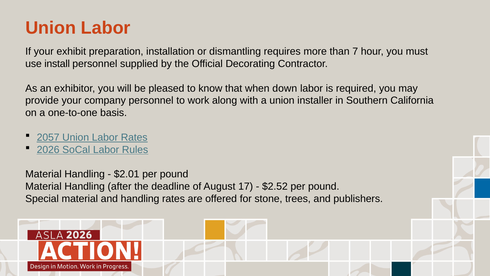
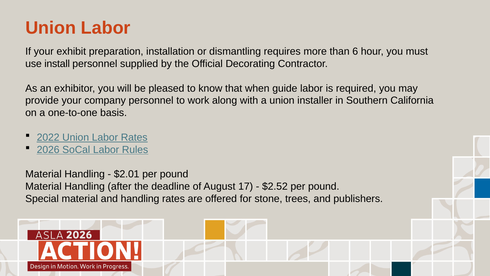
7: 7 -> 6
down: down -> guide
2057: 2057 -> 2022
